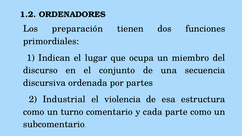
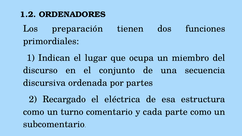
Industrial: Industrial -> Recargado
violencia: violencia -> eléctrica
